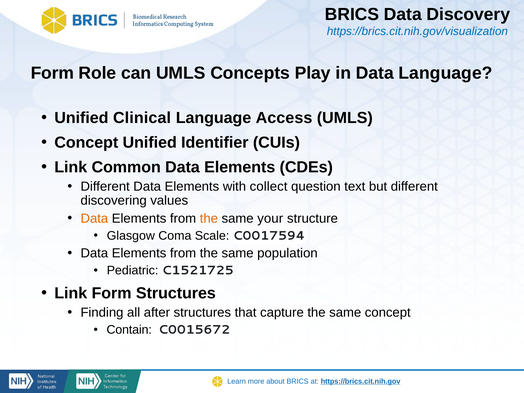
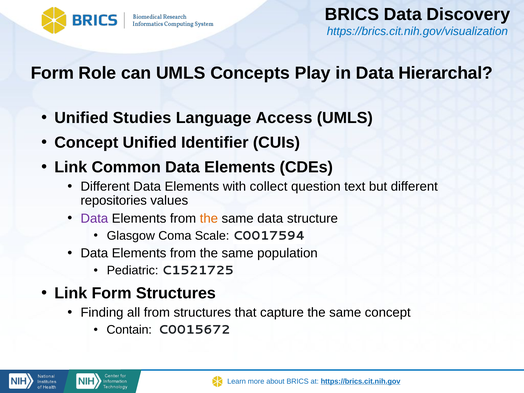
Data Language: Language -> Hierarchal
Clinical: Clinical -> Studies
discovering: discovering -> repositories
Data at (94, 218) colour: orange -> purple
same your: your -> data
all after: after -> from
